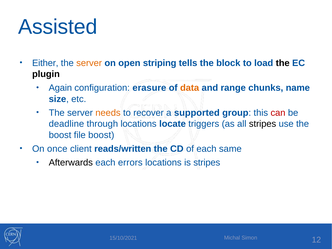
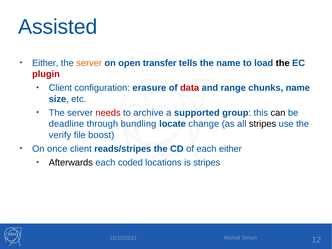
striping: striping -> transfer
the block: block -> name
plugin colour: black -> red
Again at (60, 88): Again -> Client
data colour: orange -> red
needs colour: orange -> red
recover: recover -> archive
can colour: red -> black
through locations: locations -> bundling
triggers: triggers -> change
boost at (60, 135): boost -> verify
reads/written: reads/written -> reads/stripes
each same: same -> either
errors: errors -> coded
